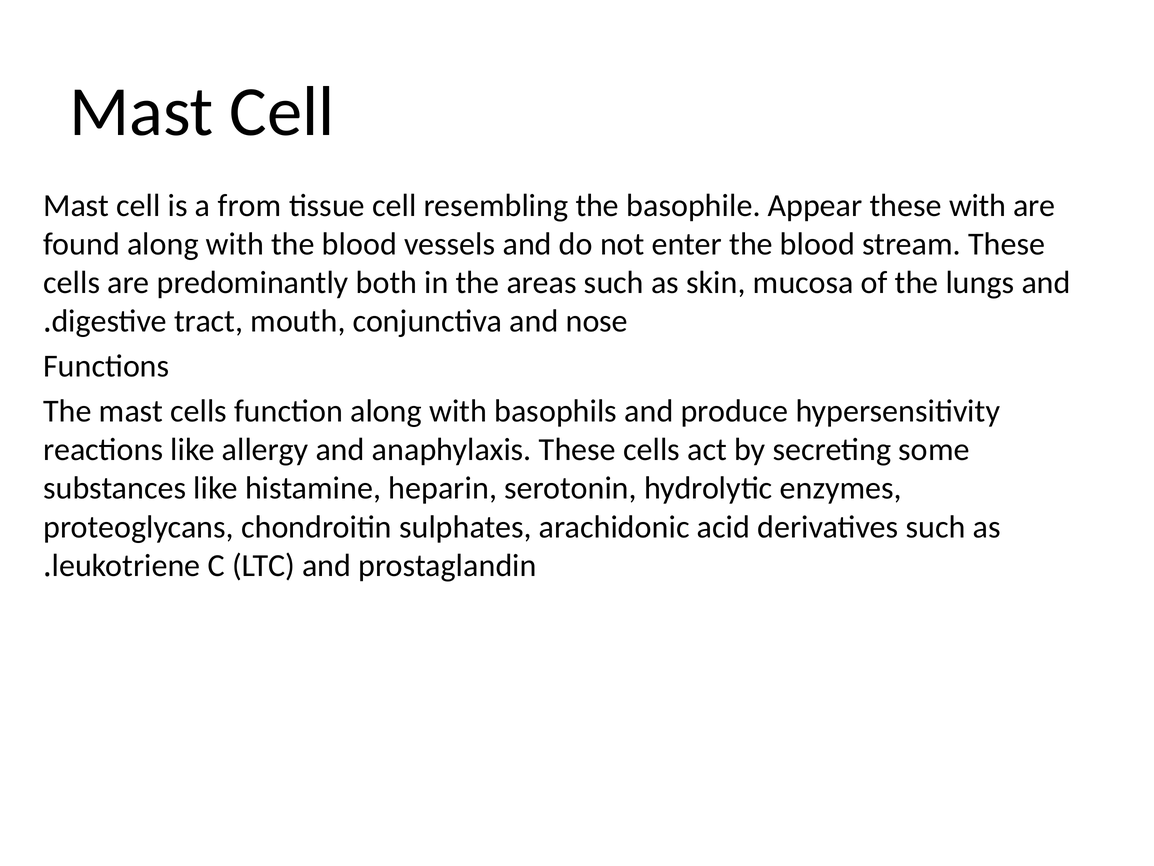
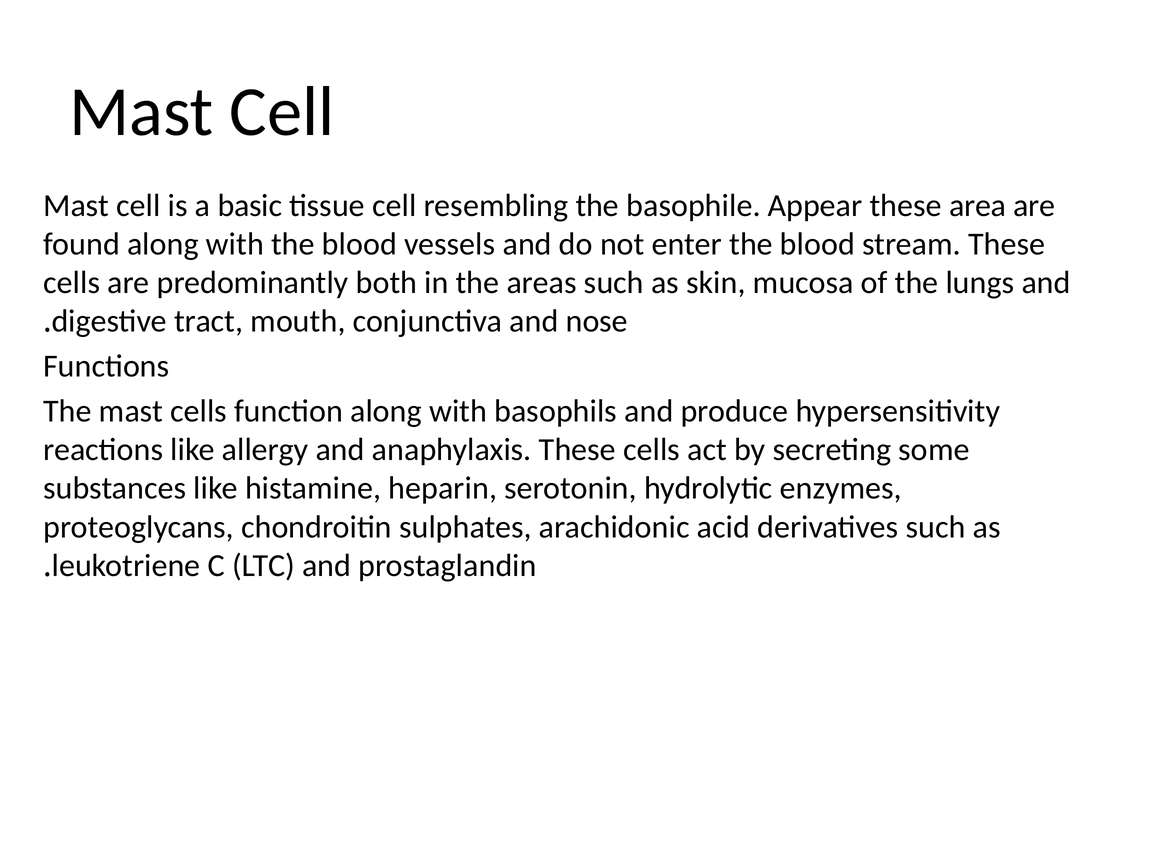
from: from -> basic
these with: with -> area
